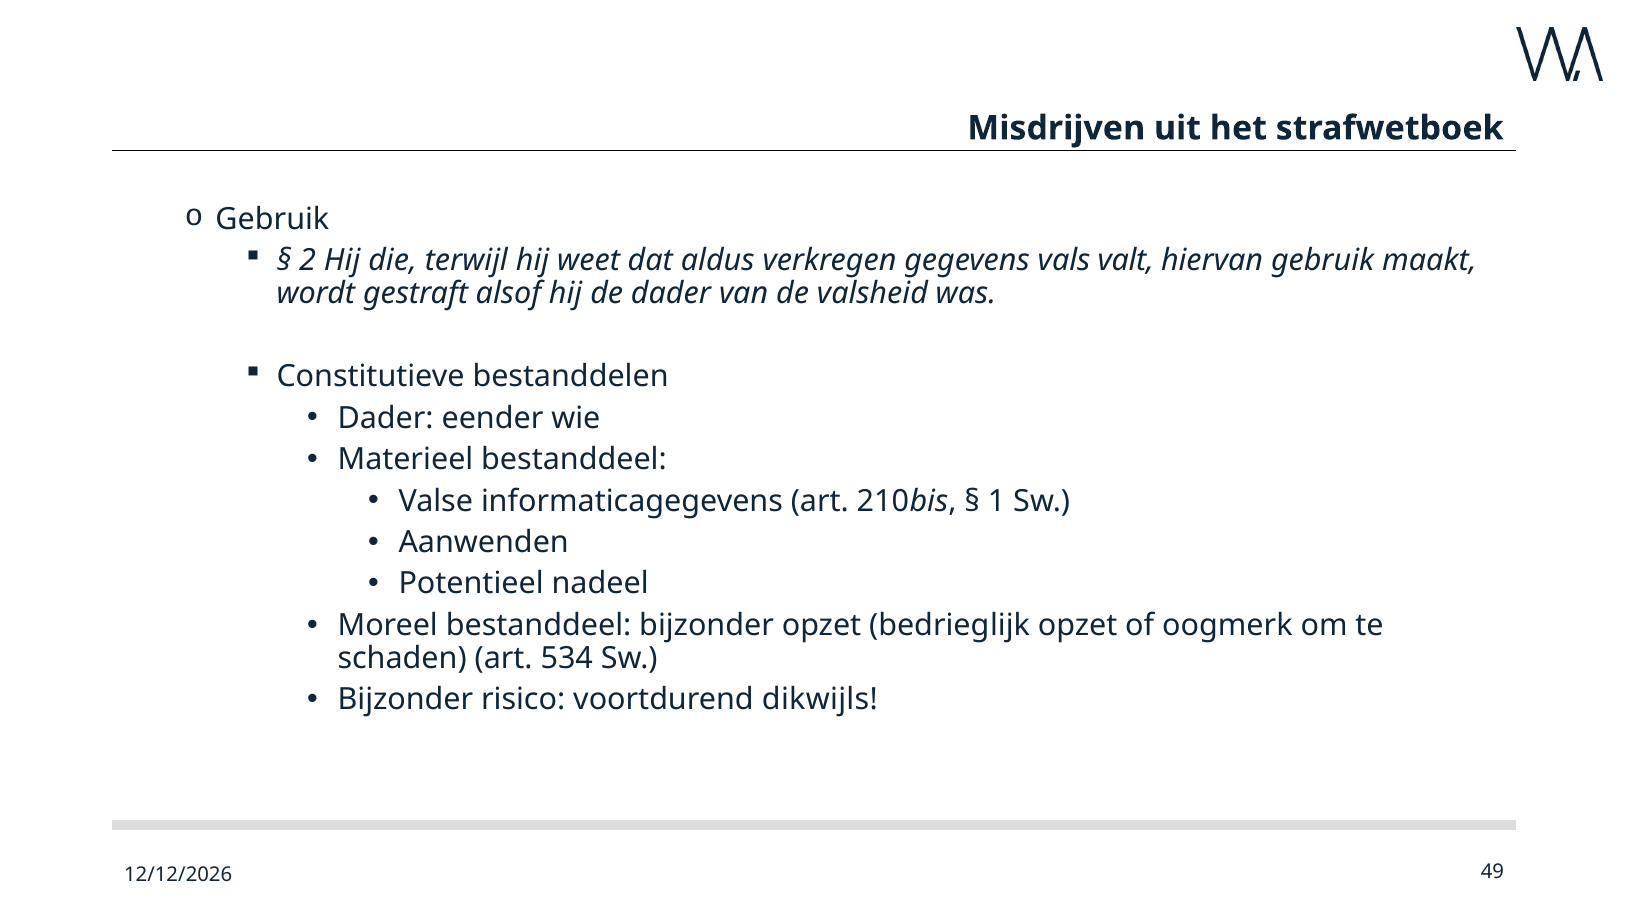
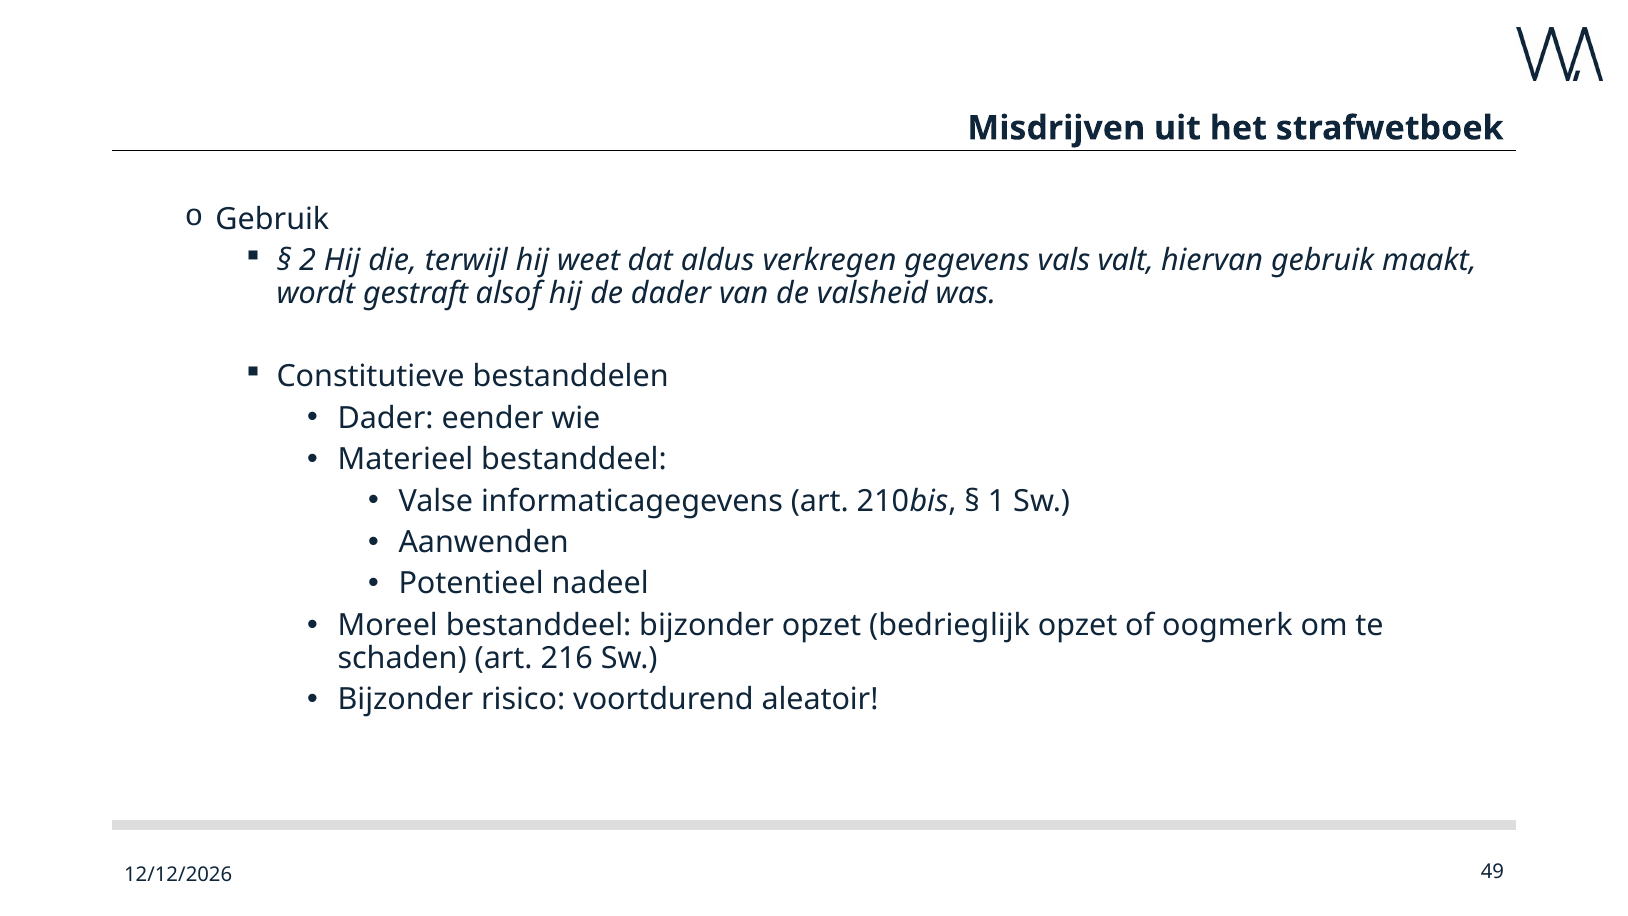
534: 534 -> 216
dikwijls: dikwijls -> aleatoir
